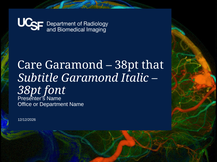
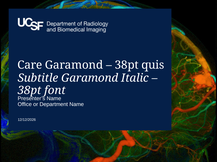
that: that -> quis
